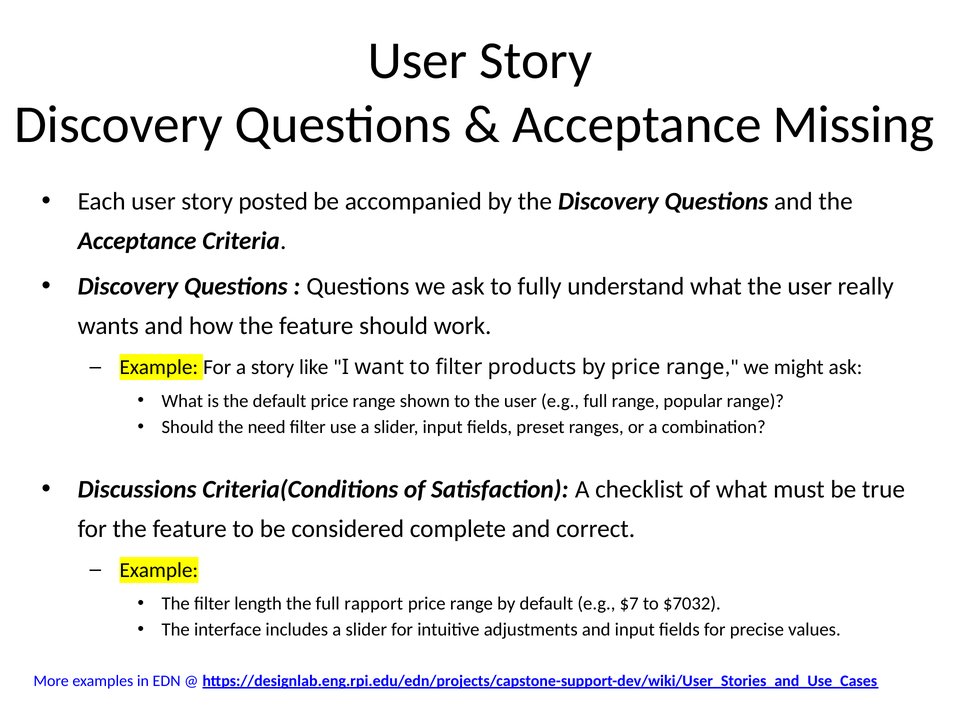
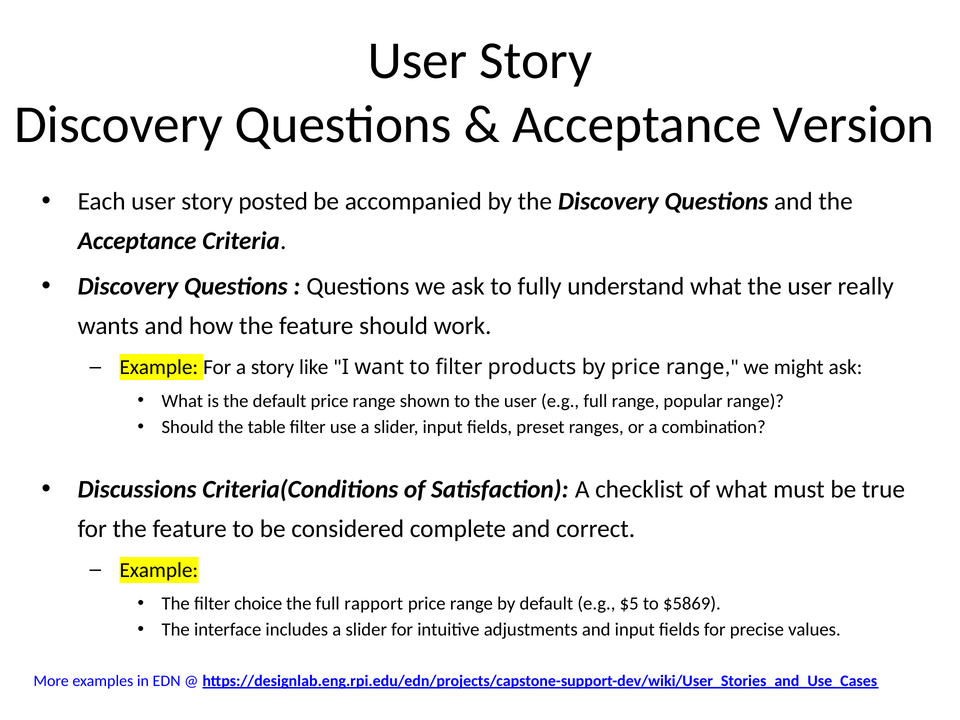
Missing: Missing -> Version
need: need -> table
length: length -> choice
$7: $7 -> $5
$7032: $7032 -> $5869
